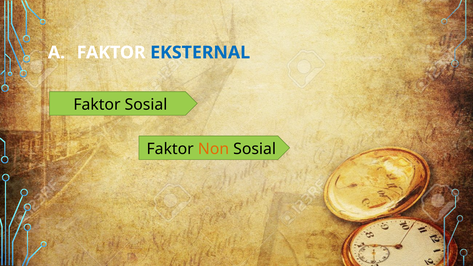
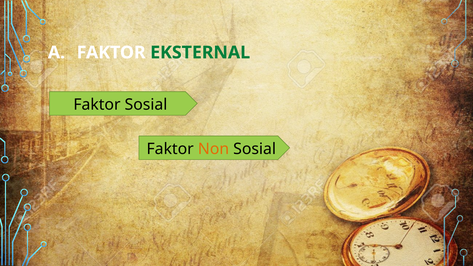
EKSTERNAL colour: blue -> green
